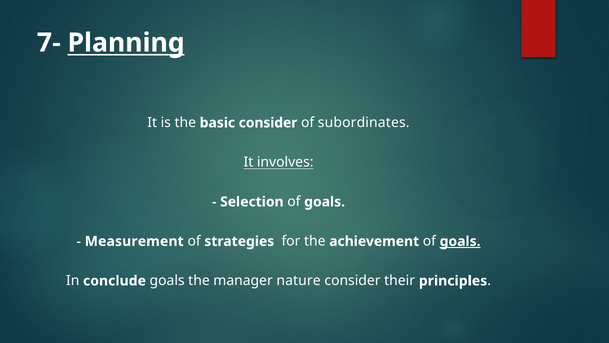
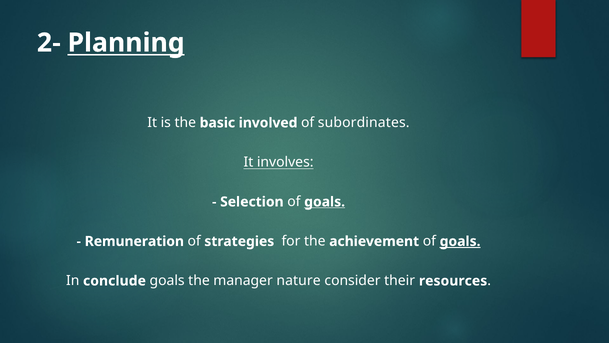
7-: 7- -> 2-
basic consider: consider -> involved
goals at (325, 202) underline: none -> present
Measurement: Measurement -> Remuneration
principles: principles -> resources
